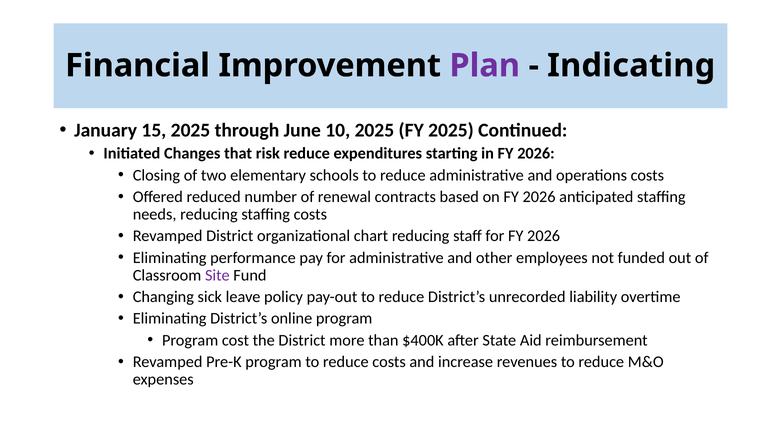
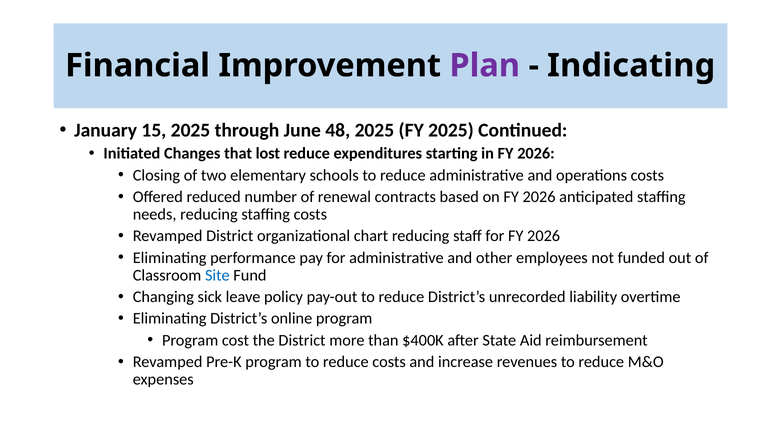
10: 10 -> 48
risk: risk -> lost
Site colour: purple -> blue
